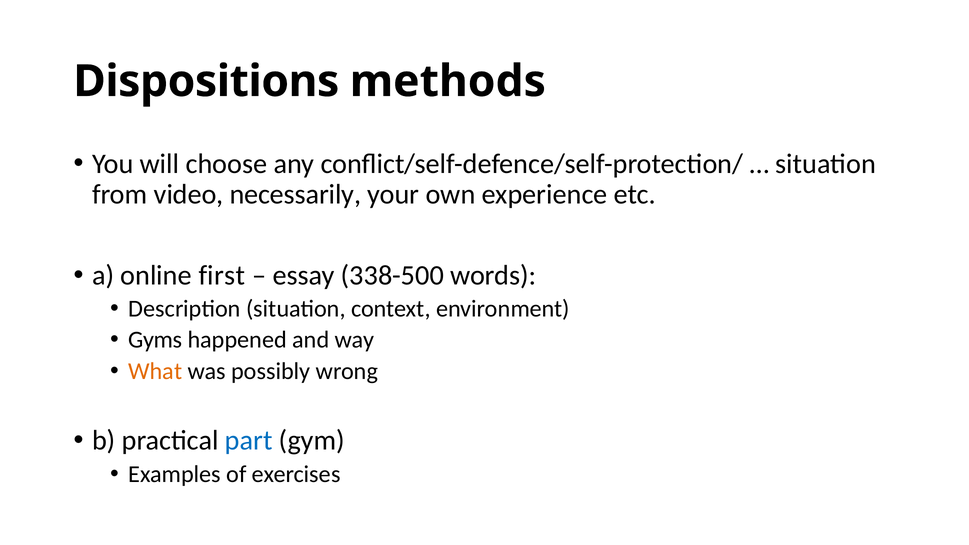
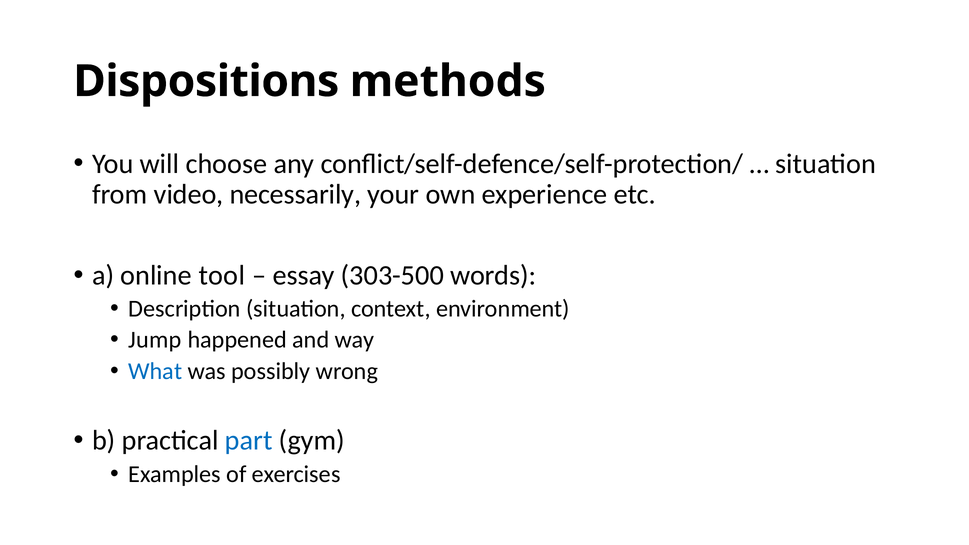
first: first -> tool
338-500: 338-500 -> 303-500
Gyms: Gyms -> Jump
What colour: orange -> blue
